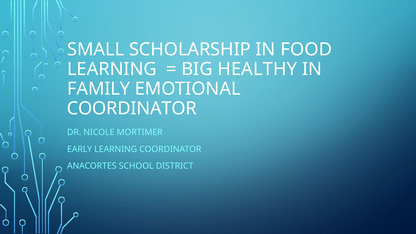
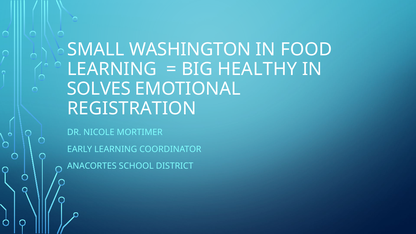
SCHOLARSHIP: SCHOLARSHIP -> WASHINGTON
FAMILY: FAMILY -> SOLVES
COORDINATOR at (132, 109): COORDINATOR -> REGISTRATION
